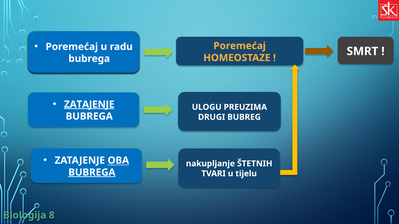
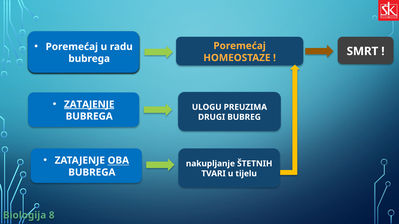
BUBREGA at (92, 173) underline: present -> none
